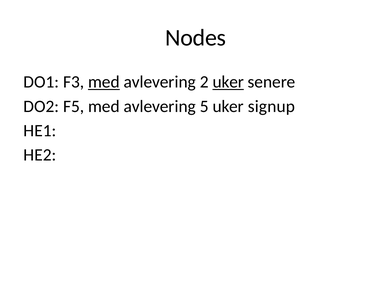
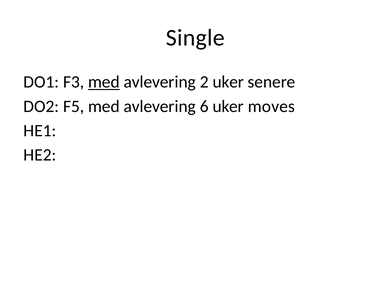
Nodes: Nodes -> Single
uker at (228, 82) underline: present -> none
5: 5 -> 6
signup: signup -> moves
